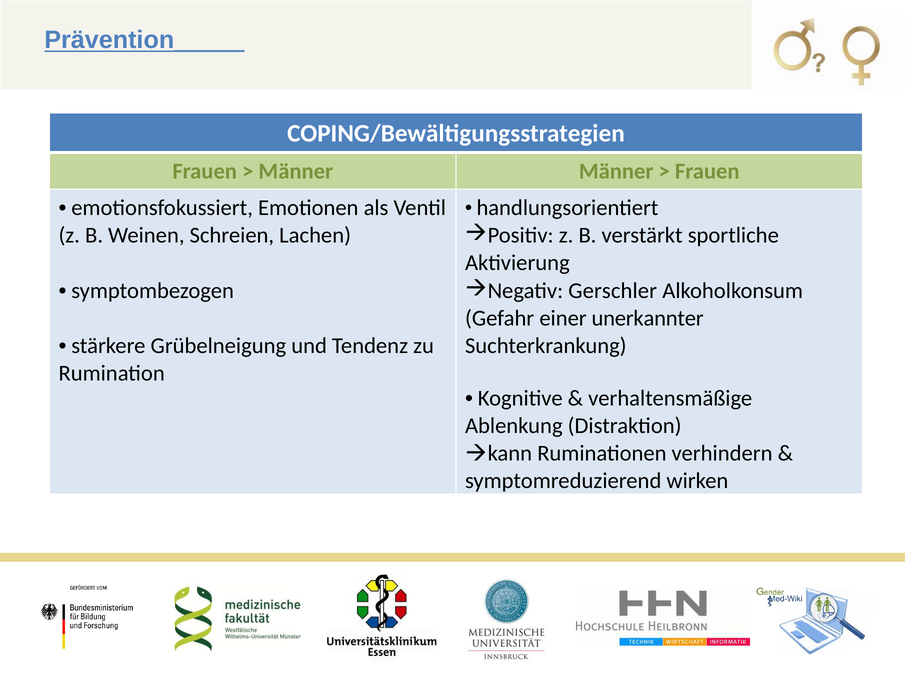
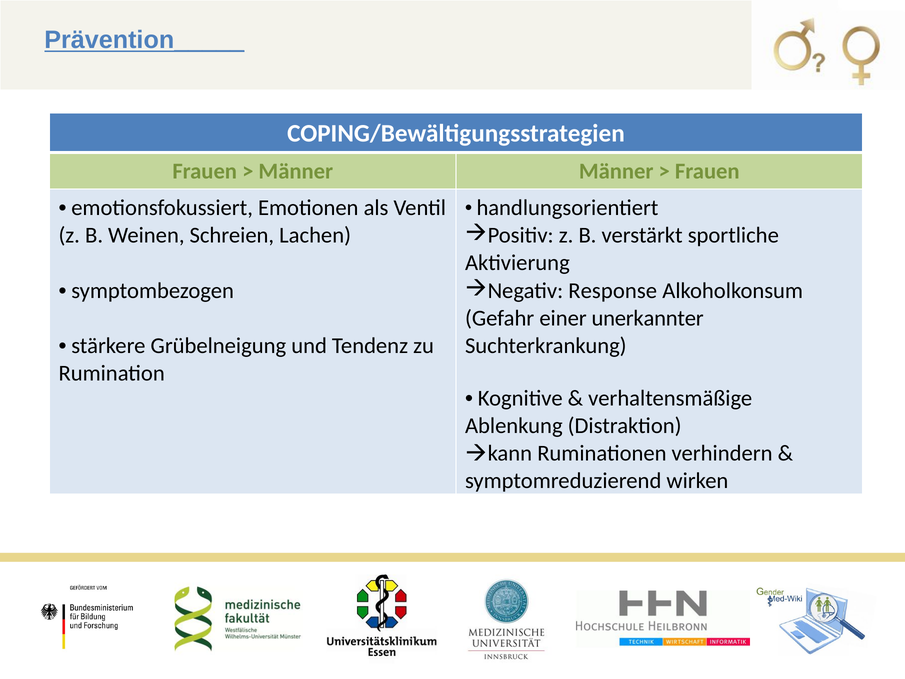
Gerschler: Gerschler -> Response
